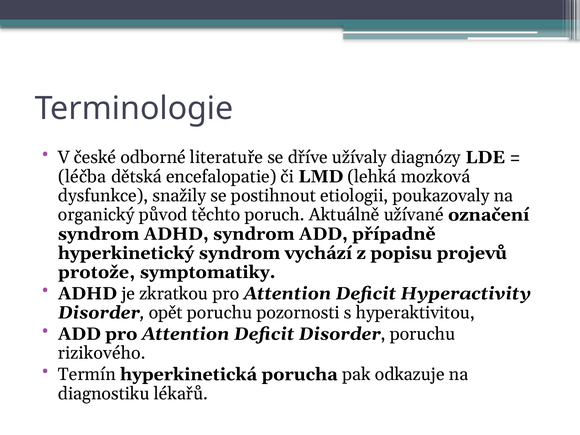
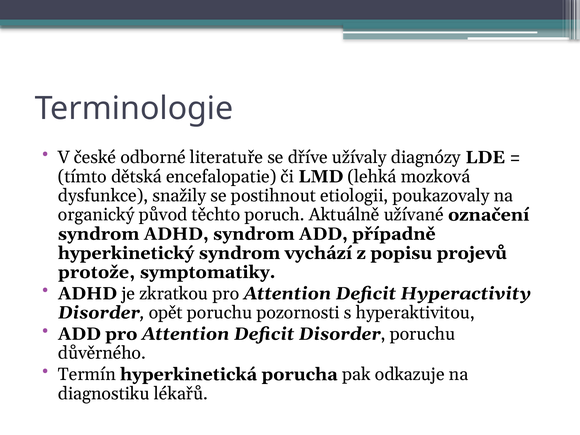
léčba: léčba -> tímto
rizikového: rizikového -> důvěrného
